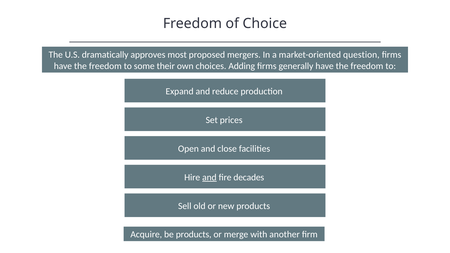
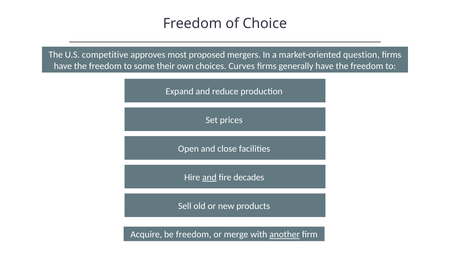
dramatically: dramatically -> competitive
Adding: Adding -> Curves
be products: products -> freedom
another underline: none -> present
